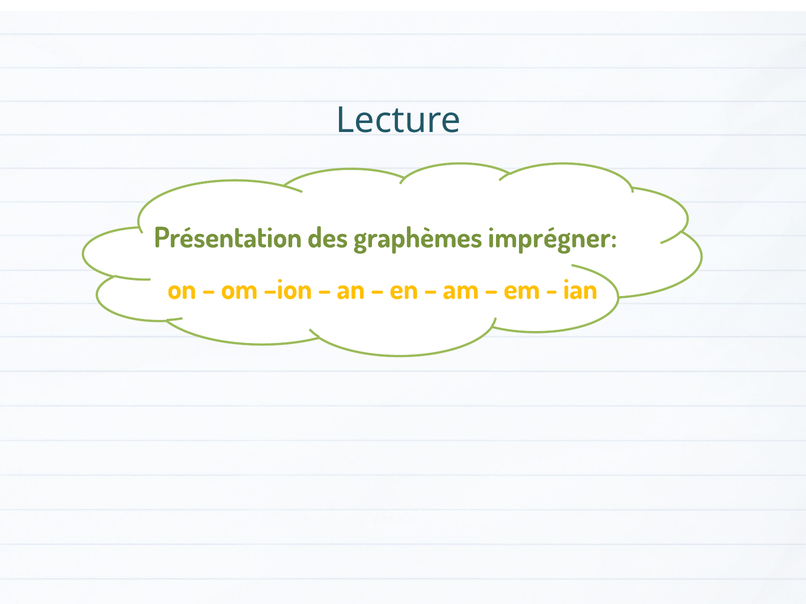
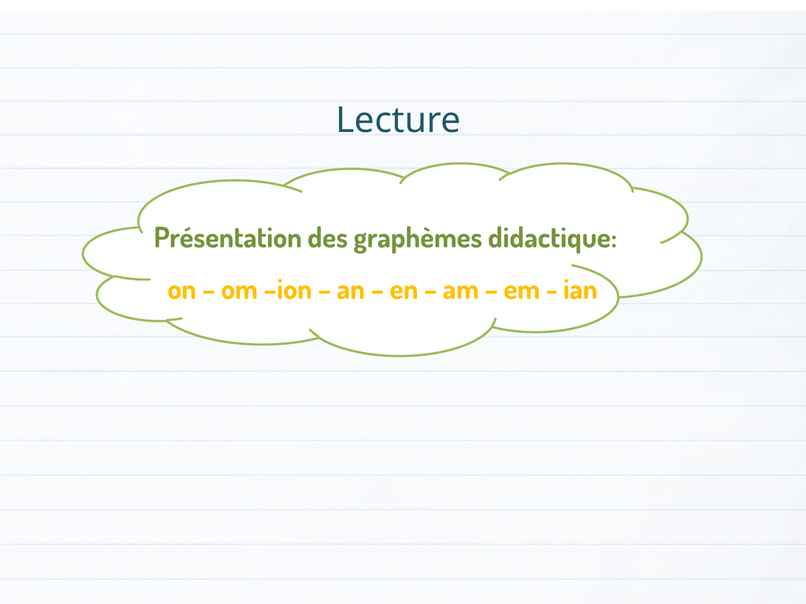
imprégner: imprégner -> didactique
